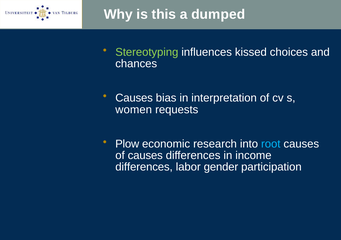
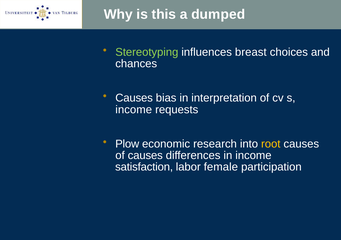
kissed: kissed -> breast
women at (134, 109): women -> income
root colour: light blue -> yellow
differences at (144, 167): differences -> satisfaction
gender: gender -> female
